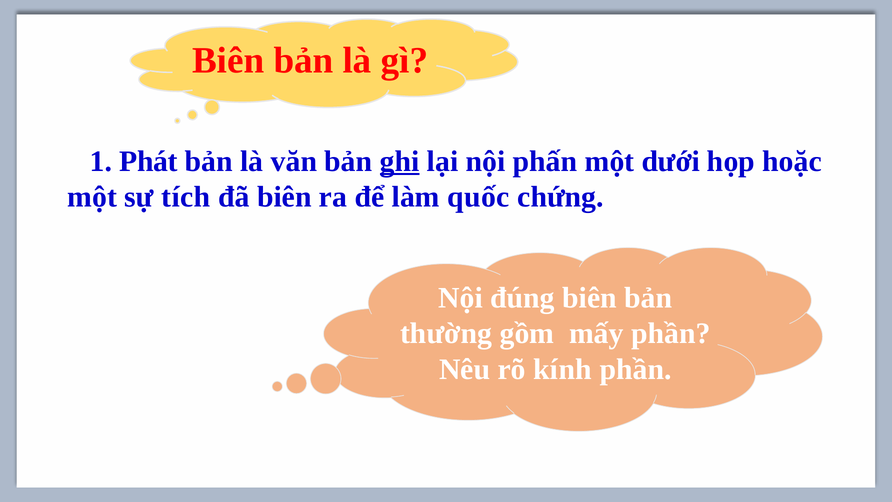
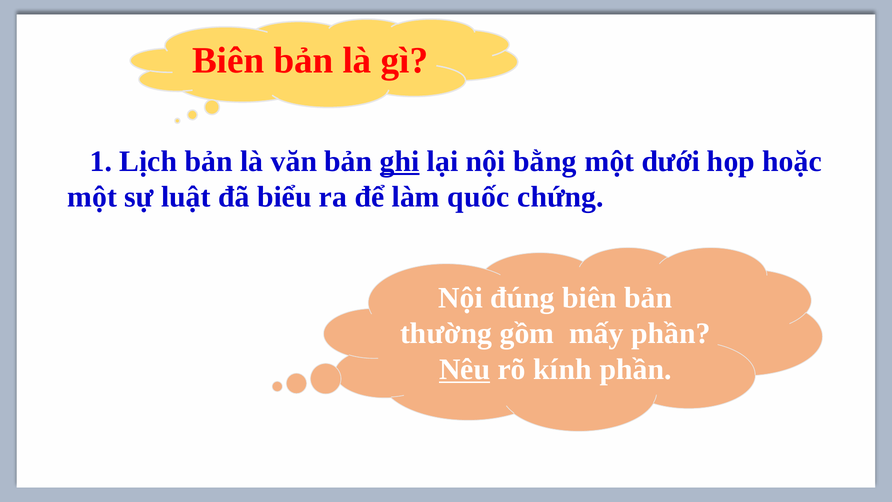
Phát: Phát -> Lịch
phấn: phấn -> bằng
tích: tích -> luật
đã biên: biên -> biểu
Nêu underline: none -> present
